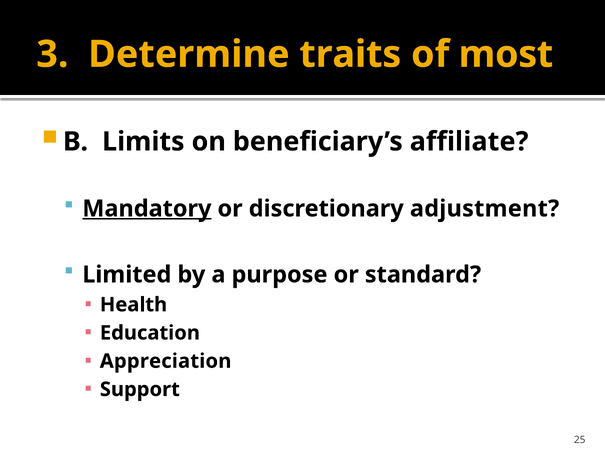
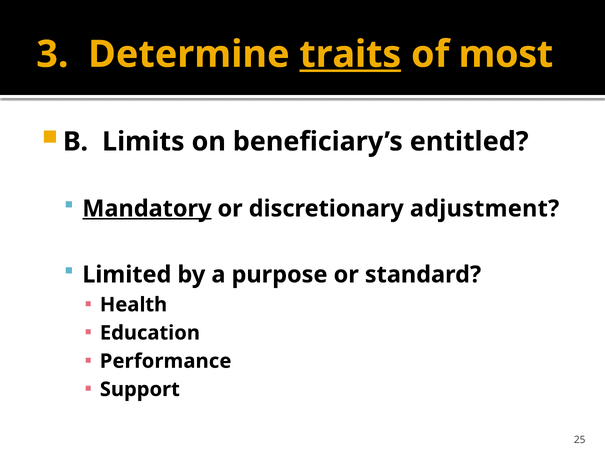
traits underline: none -> present
affiliate: affiliate -> entitled
Appreciation: Appreciation -> Performance
